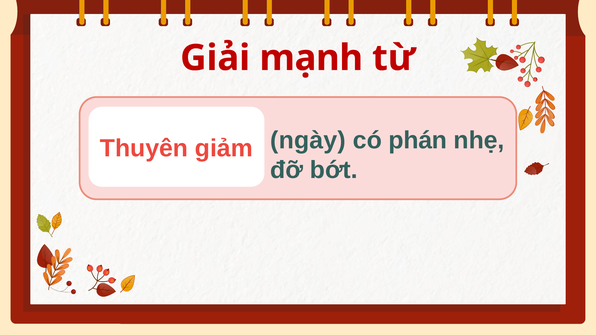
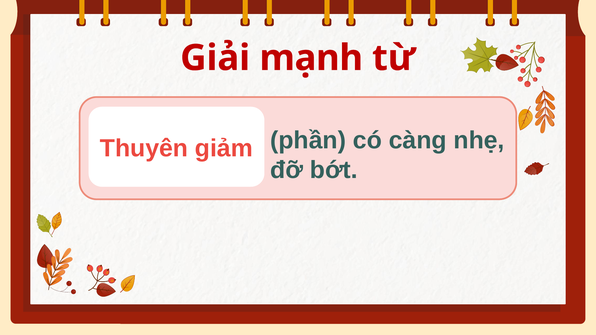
ngày: ngày -> phần
phán: phán -> càng
